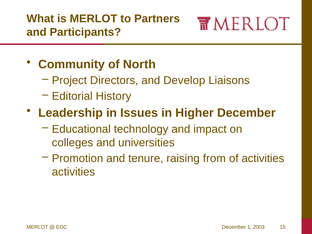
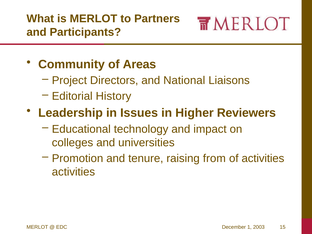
North: North -> Areas
Develop: Develop -> National
Higher December: December -> Reviewers
